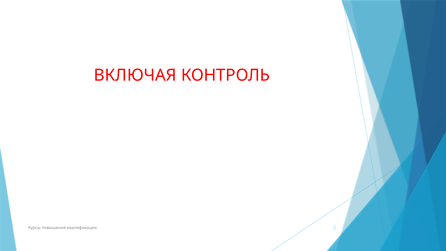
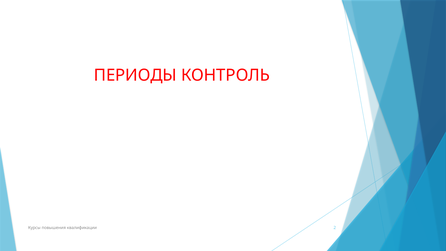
ВКЛЮЧАЯ: ВКЛЮЧАЯ -> ПЕРИОДЫ
